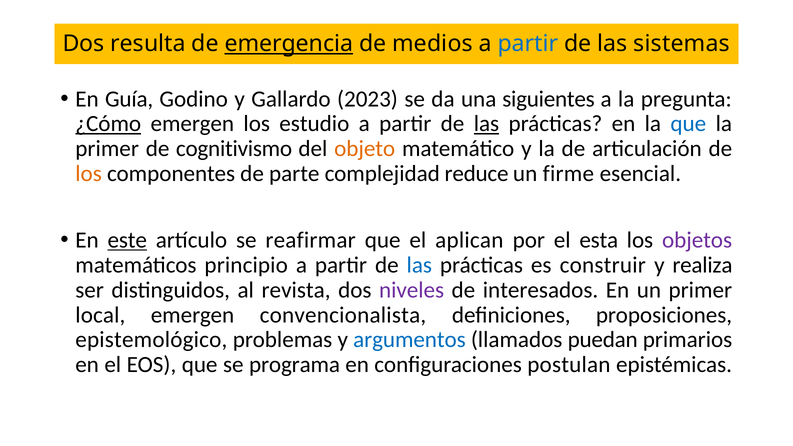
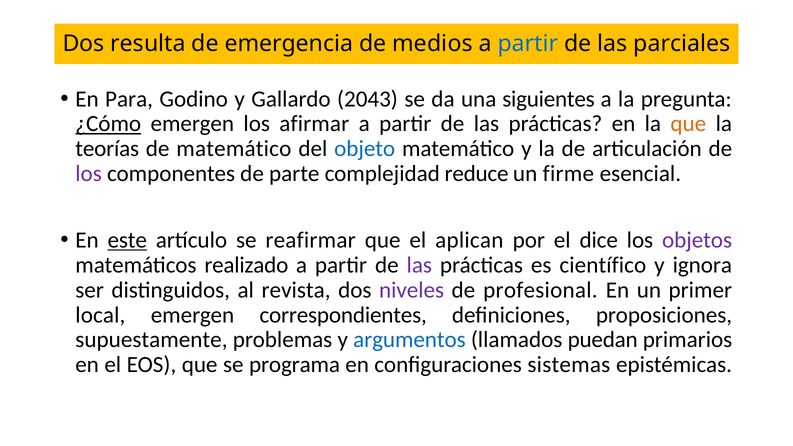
emergencia underline: present -> none
sistemas: sistemas -> parciales
Guía: Guía -> Para
2023: 2023 -> 2043
estudio: estudio -> afirmar
las at (486, 124) underline: present -> none
que at (688, 124) colour: blue -> orange
primer at (107, 149): primer -> teorías
de cognitivismo: cognitivismo -> matemático
objeto colour: orange -> blue
los at (89, 174) colour: orange -> purple
esta: esta -> dice
principio: principio -> realizado
las at (419, 265) colour: blue -> purple
construir: construir -> científico
realiza: realiza -> ignora
interesados: interesados -> profesional
convencionalista: convencionalista -> correspondientes
epistemológico: epistemológico -> supuestamente
postulan: postulan -> sistemas
